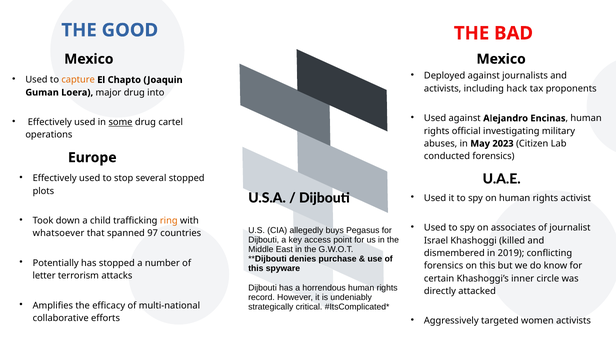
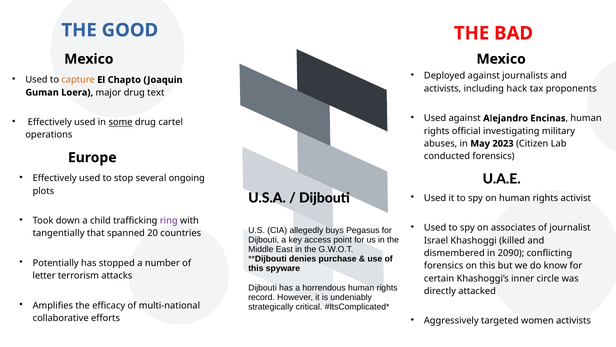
into: into -> text
several stopped: stopped -> ongoing
ring colour: orange -> purple
whatsoever: whatsoever -> tangentially
97: 97 -> 20
2019: 2019 -> 2090
